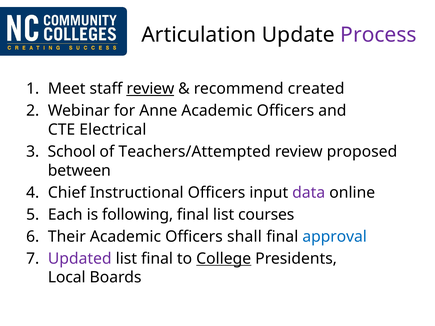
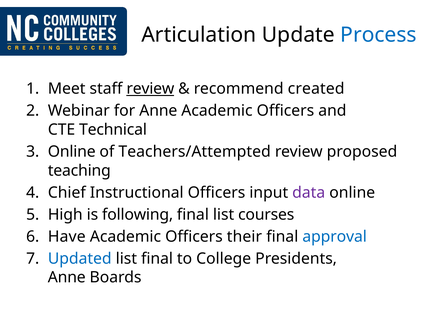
Process colour: purple -> blue
Electrical: Electrical -> Technical
School at (72, 152): School -> Online
between: between -> teaching
Each: Each -> High
Their: Their -> Have
shall: shall -> their
Updated colour: purple -> blue
College underline: present -> none
Local at (67, 278): Local -> Anne
